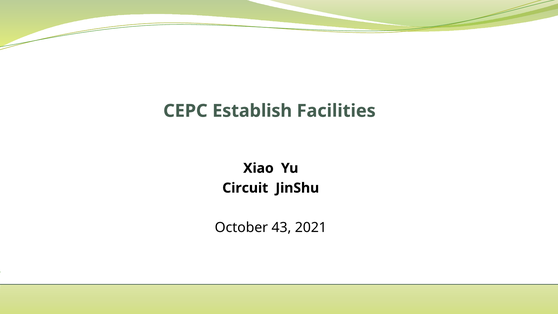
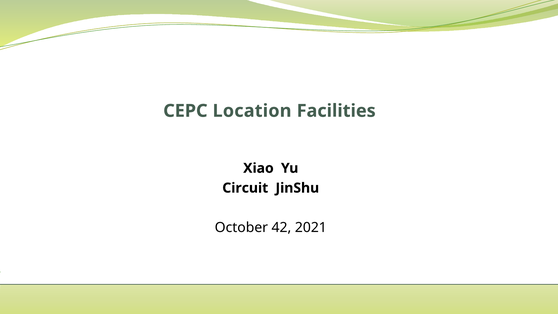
Establish: Establish -> Location
43: 43 -> 42
